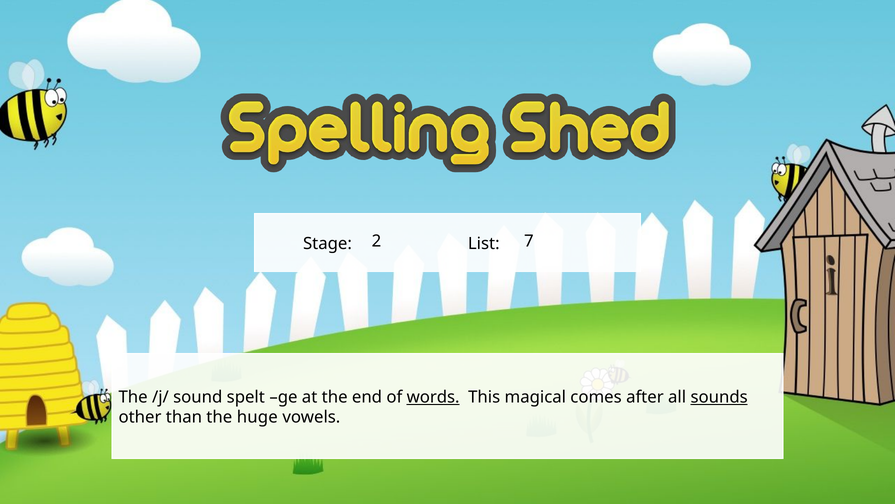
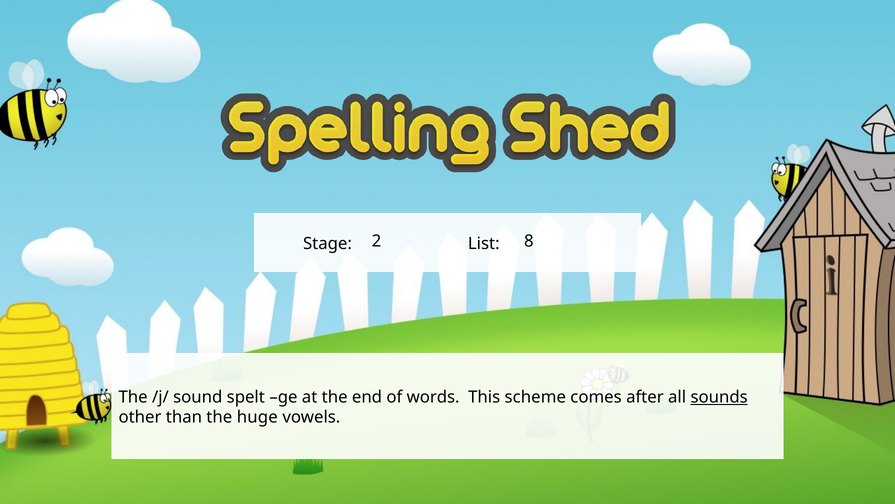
7: 7 -> 8
words underline: present -> none
magical: magical -> scheme
